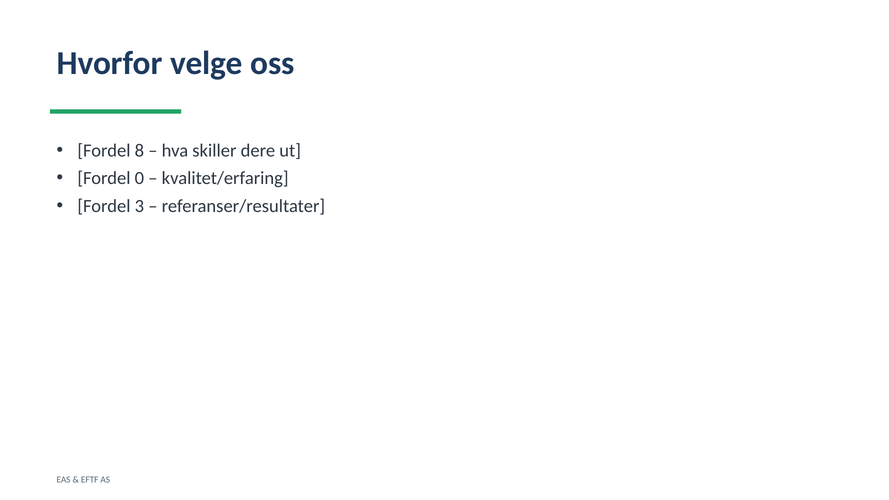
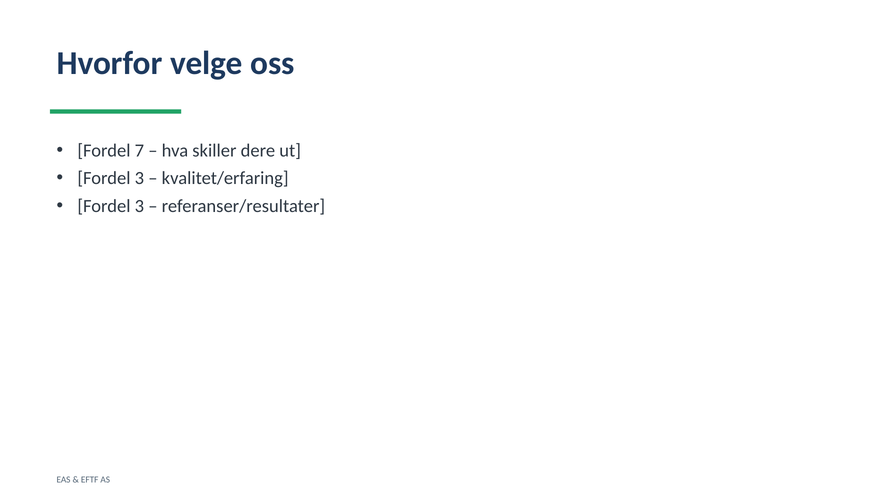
8: 8 -> 7
0 at (139, 178): 0 -> 3
